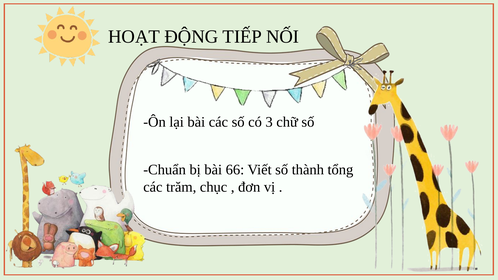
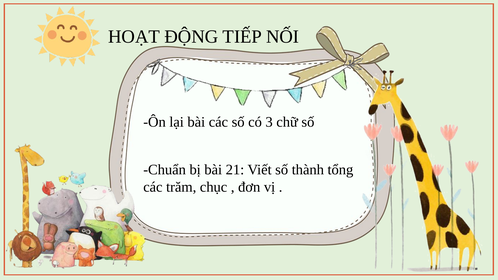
66: 66 -> 21
